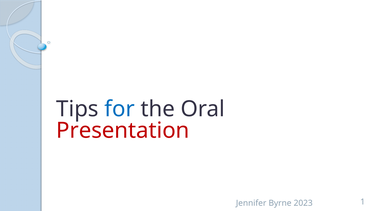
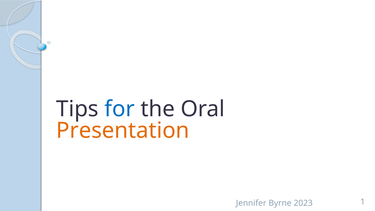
Presentation colour: red -> orange
